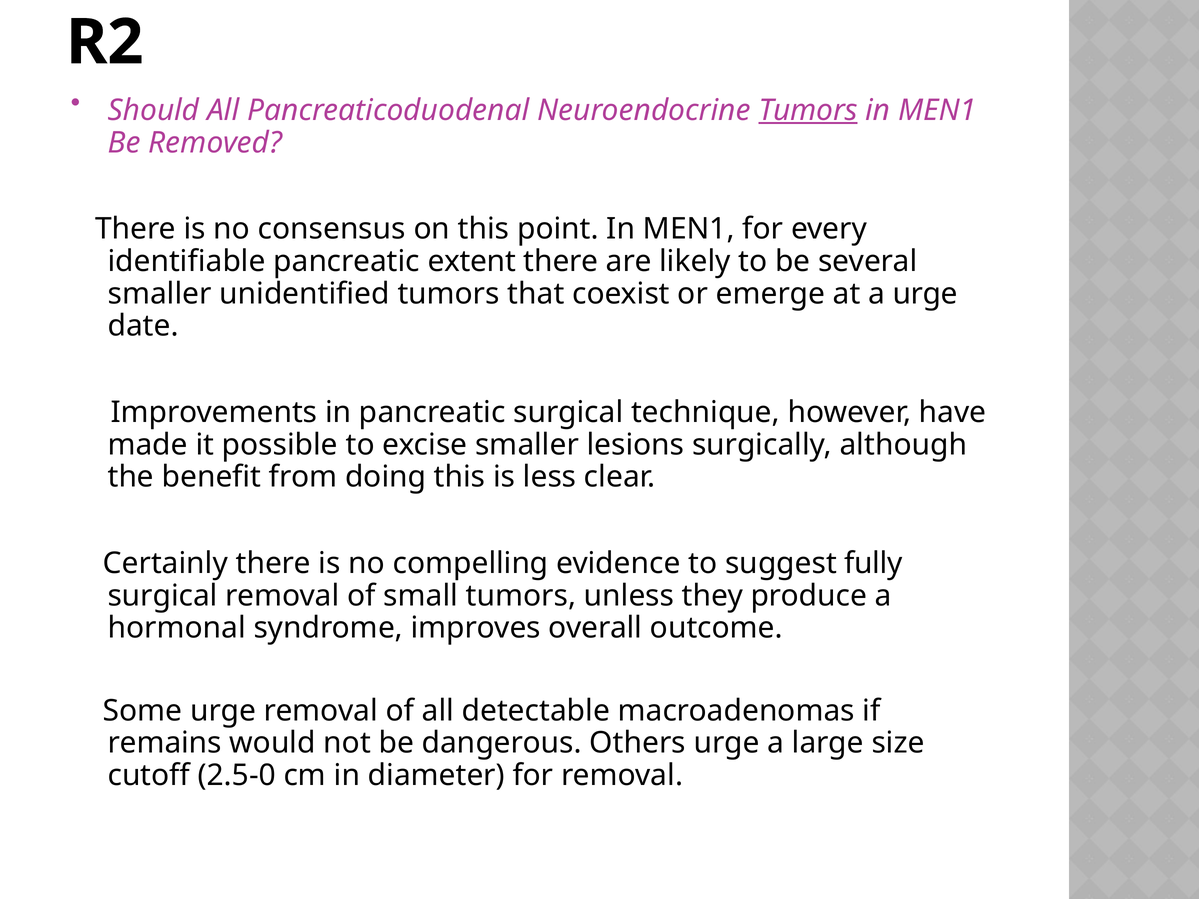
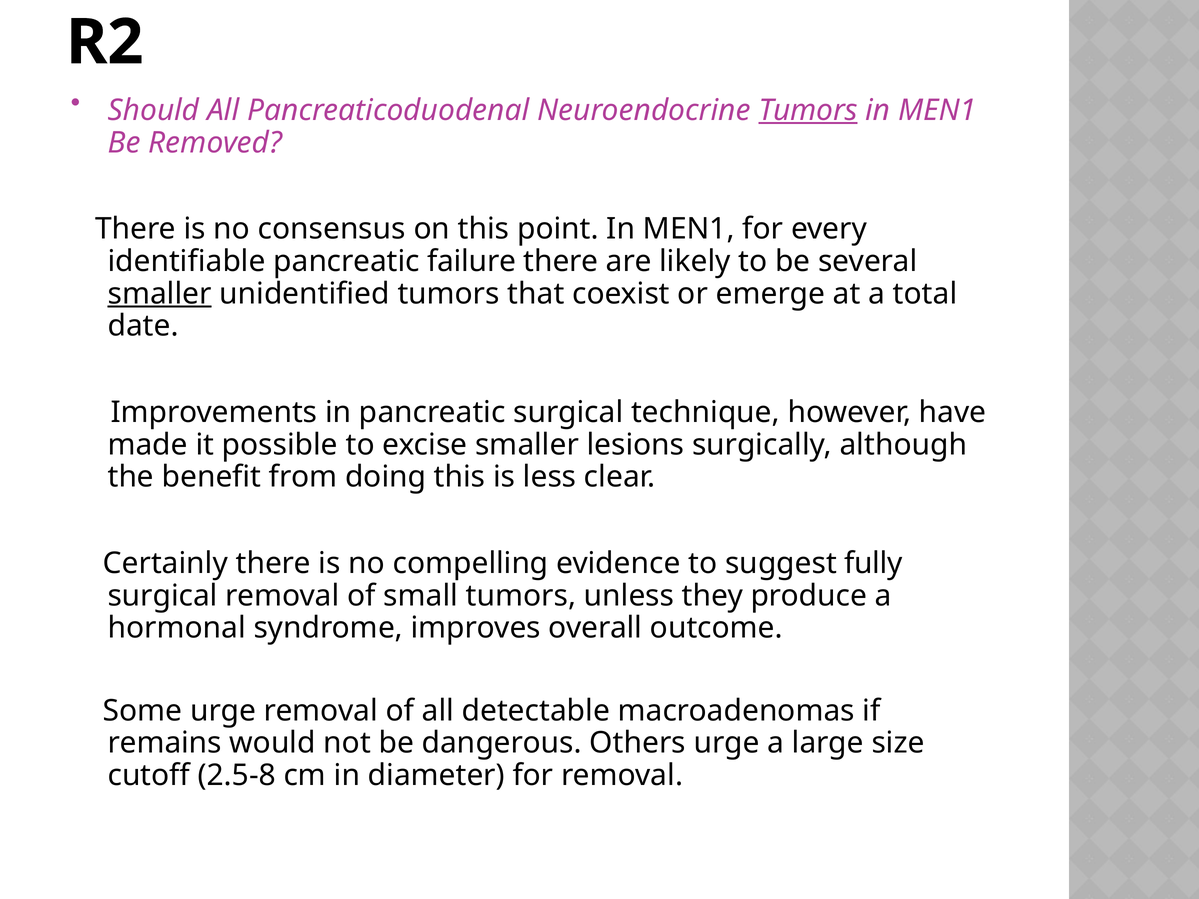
extent: extent -> failure
smaller at (160, 294) underline: none -> present
a urge: urge -> total
2.5-0: 2.5-0 -> 2.5-8
